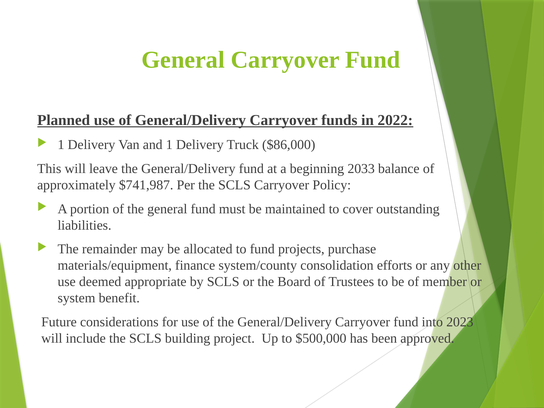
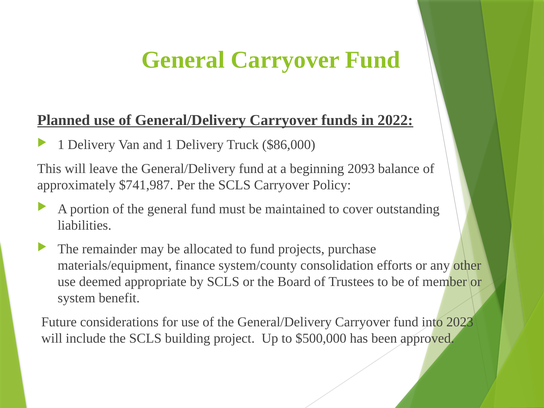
2033: 2033 -> 2093
